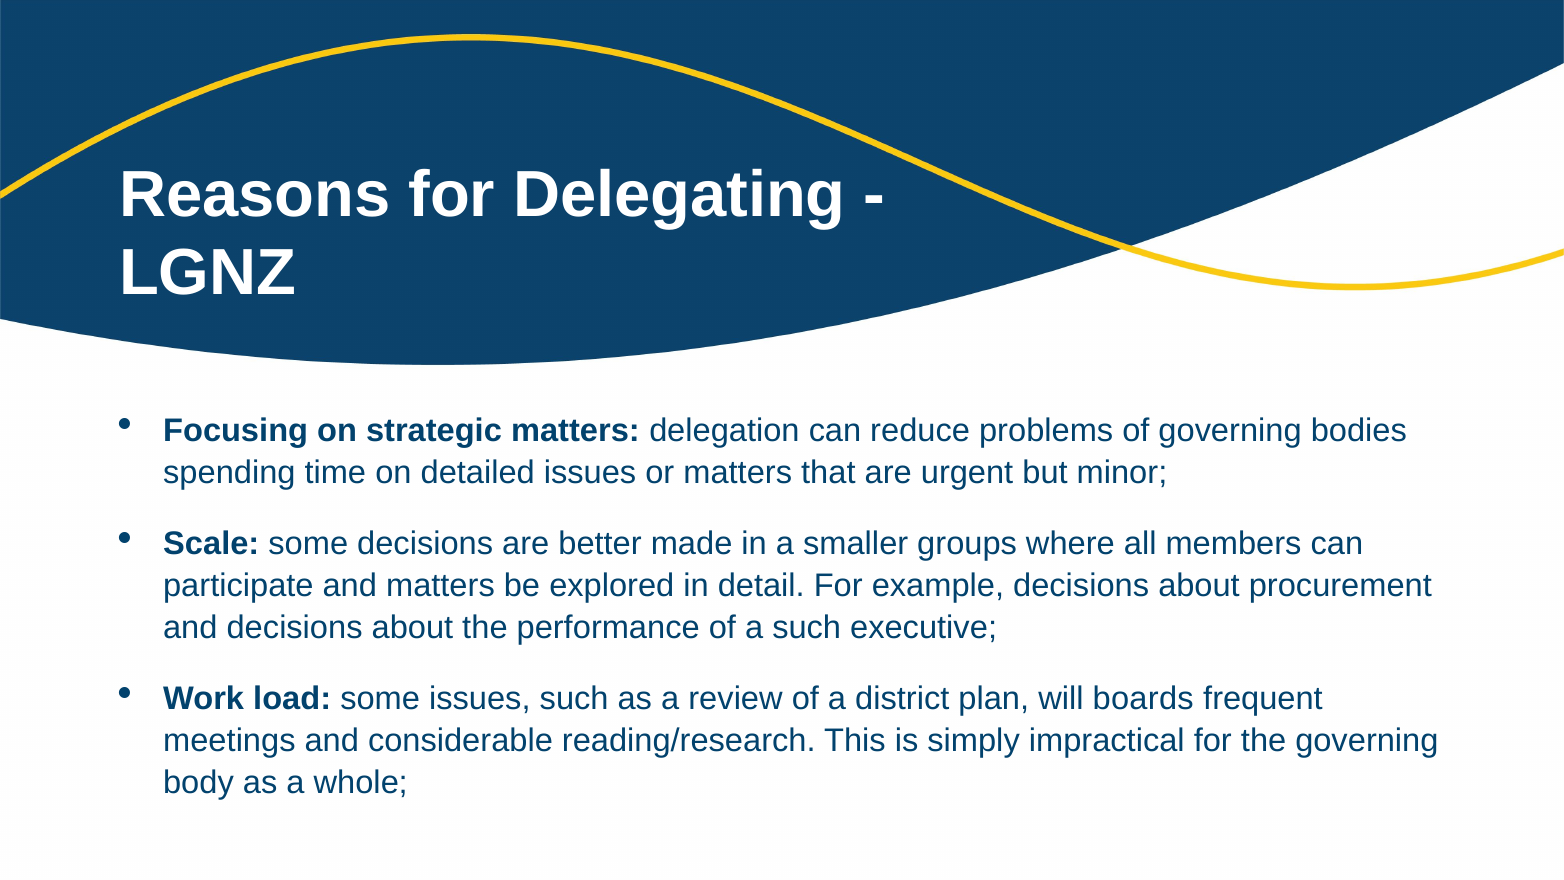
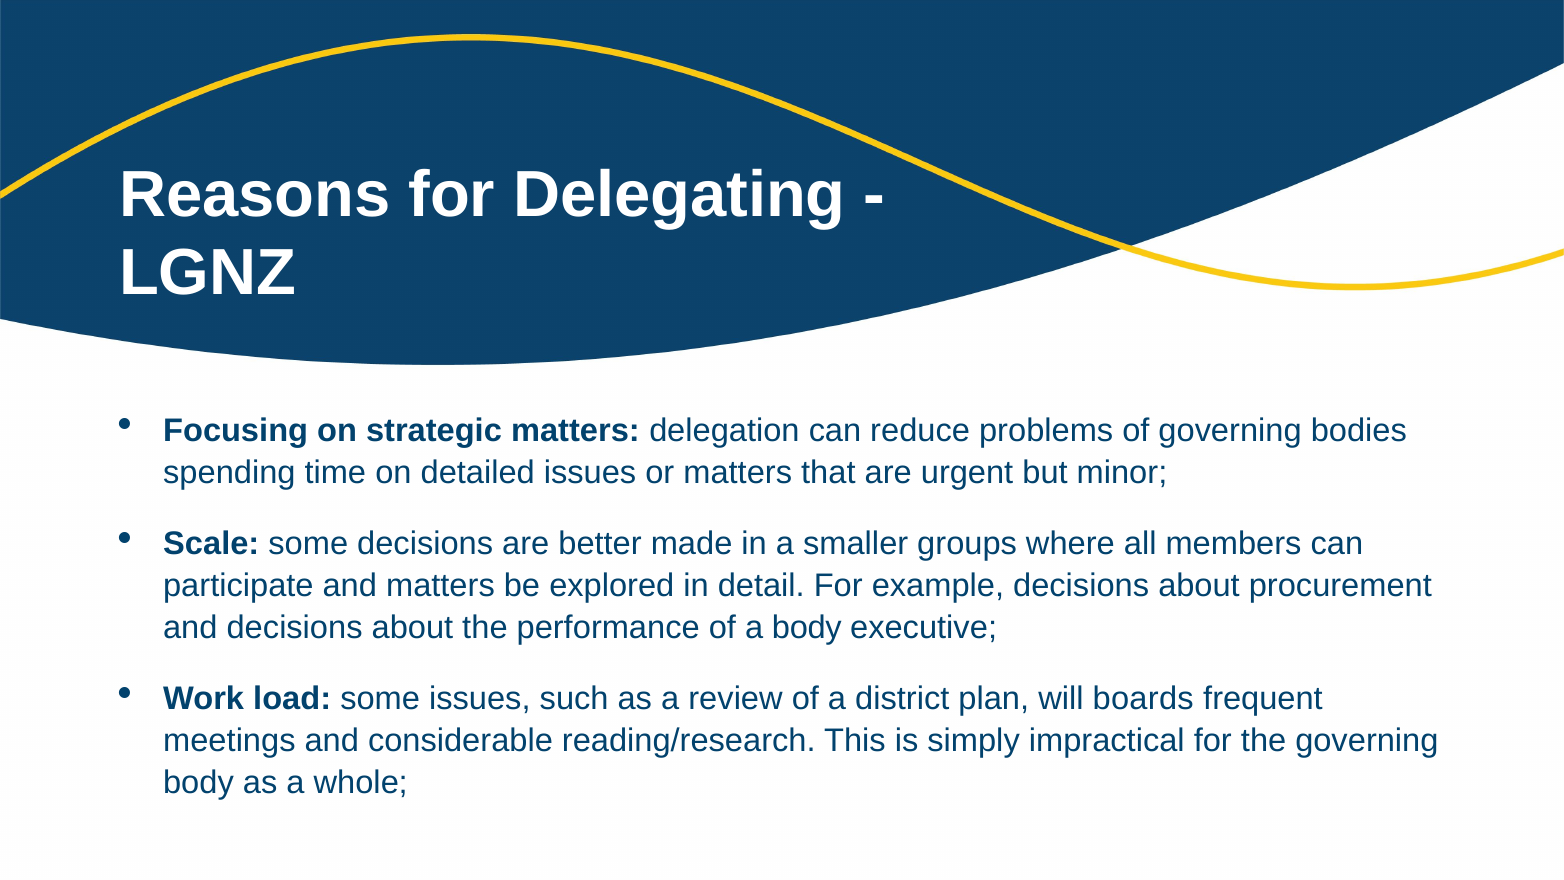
a such: such -> body
